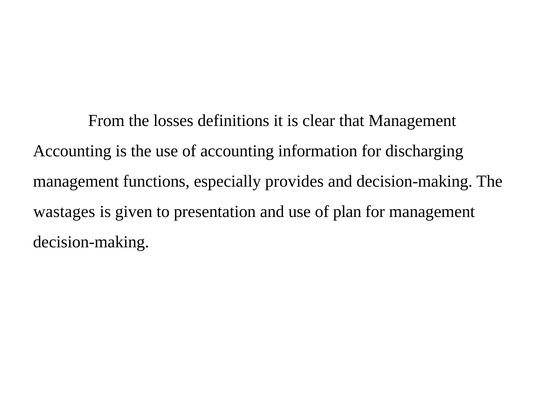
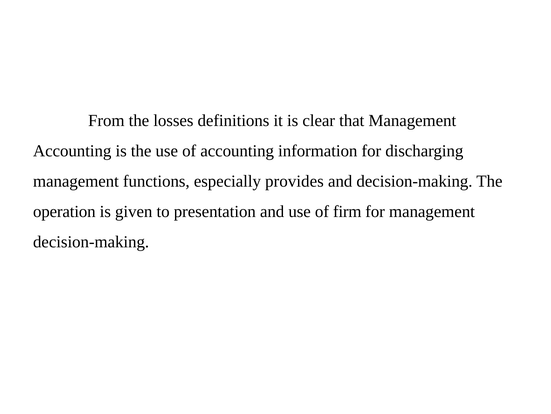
wastages: wastages -> operation
plan: plan -> firm
